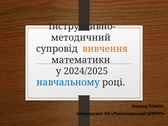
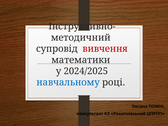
вивчення colour: orange -> red
